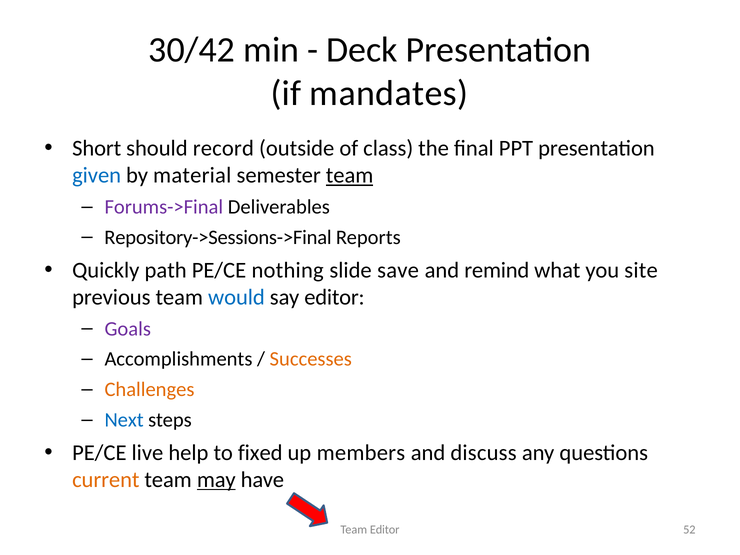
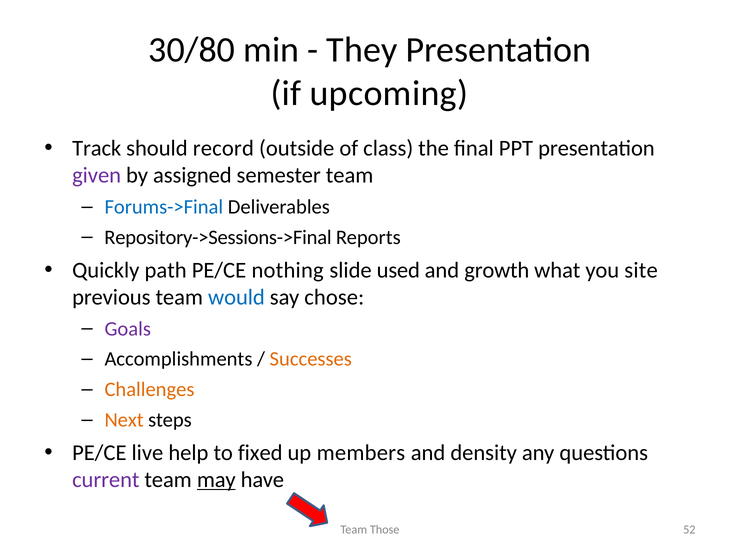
30/42: 30/42 -> 30/80
Deck: Deck -> They
mandates: mandates -> upcoming
Short: Short -> Track
given colour: blue -> purple
material: material -> assigned
team at (350, 175) underline: present -> none
Forums->Final colour: purple -> blue
save: save -> used
remind: remind -> growth
say editor: editor -> chose
Next colour: blue -> orange
discuss: discuss -> density
current colour: orange -> purple
Team Editor: Editor -> Those
